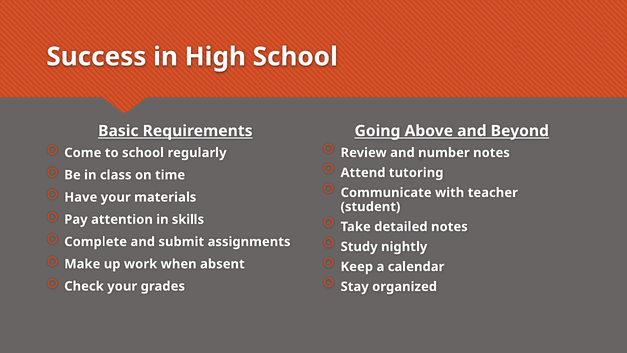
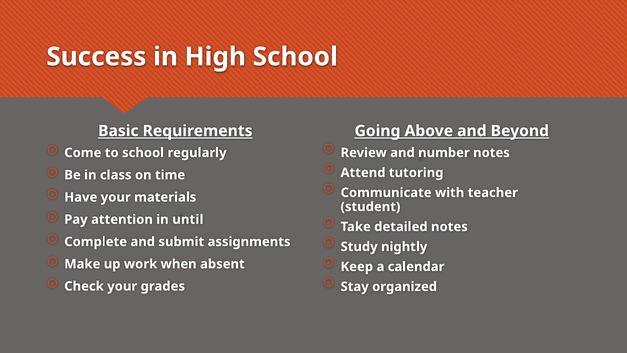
skills: skills -> until
